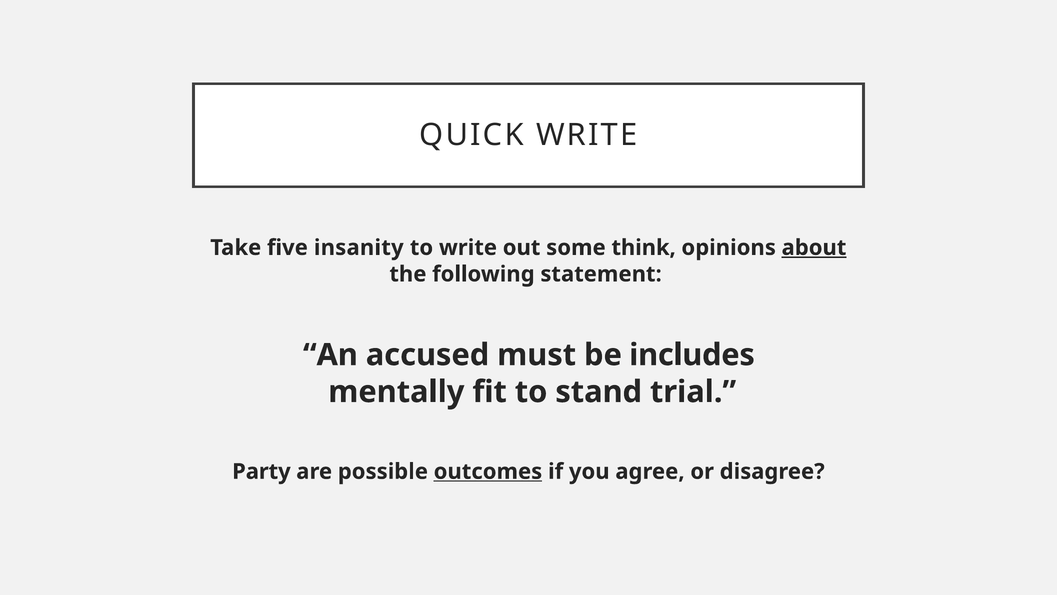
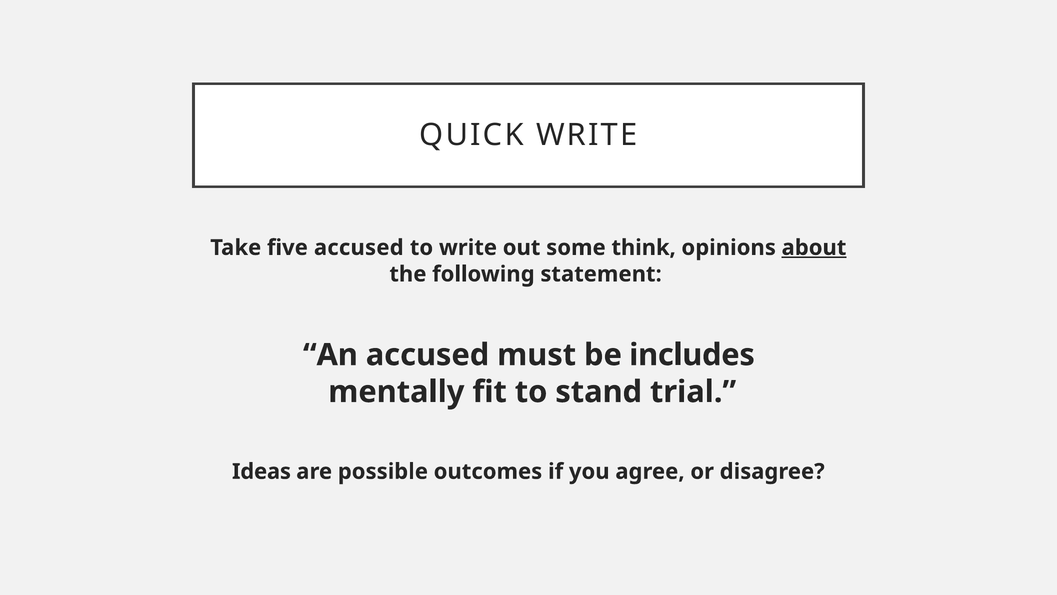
five insanity: insanity -> accused
Party: Party -> Ideas
outcomes underline: present -> none
